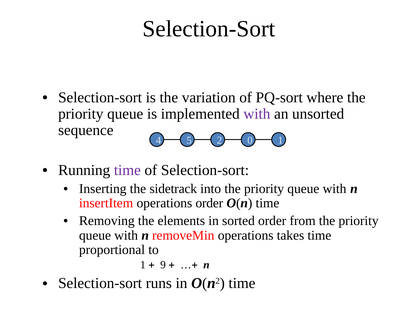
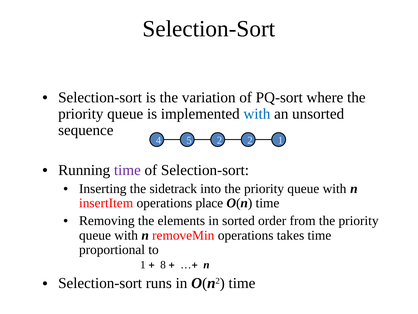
with at (257, 114) colour: purple -> blue
2 0: 0 -> 2
operations order: order -> place
9: 9 -> 8
